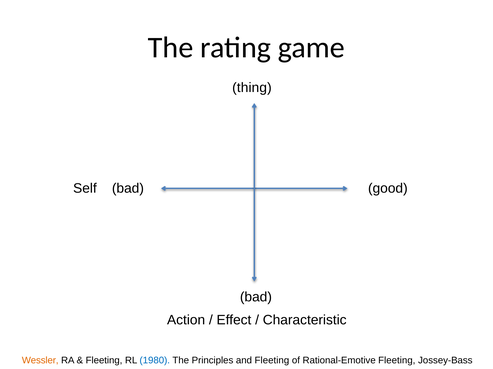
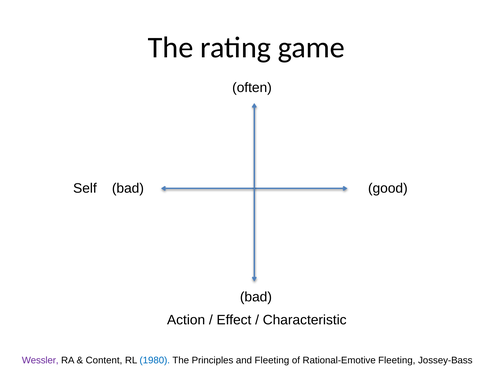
thing: thing -> often
Wessler colour: orange -> purple
Fleeting at (104, 361): Fleeting -> Content
